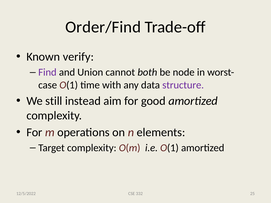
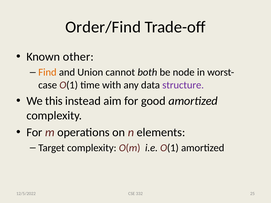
verify: verify -> other
Find colour: purple -> orange
still: still -> this
